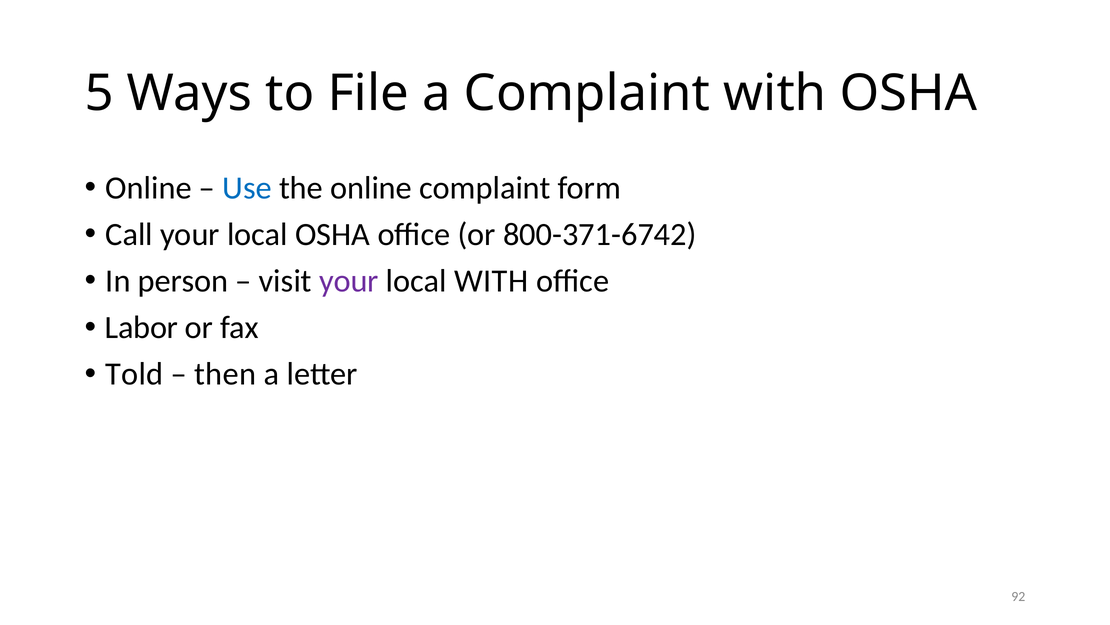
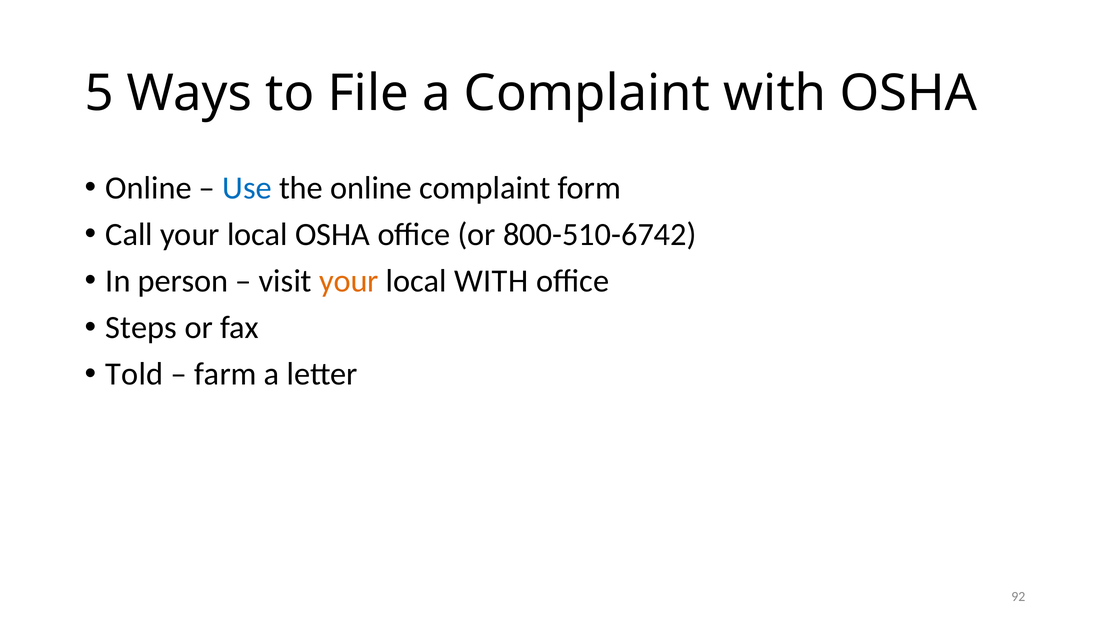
800-371-6742: 800-371-6742 -> 800-510-6742
your at (349, 281) colour: purple -> orange
Labor: Labor -> Steps
then: then -> farm
